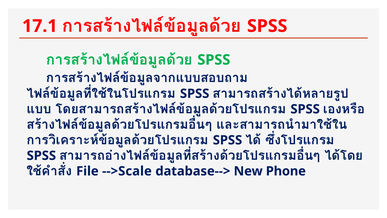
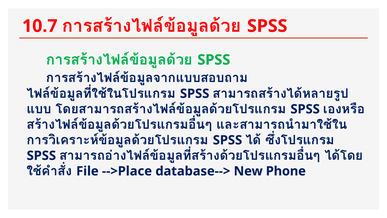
17.1: 17.1 -> 10.7
-->Scale: -->Scale -> -->Place
